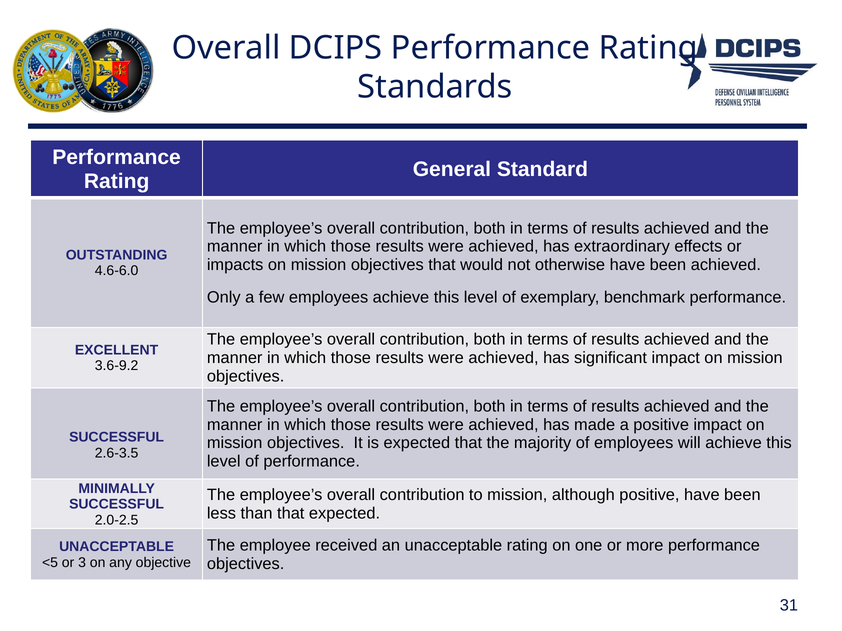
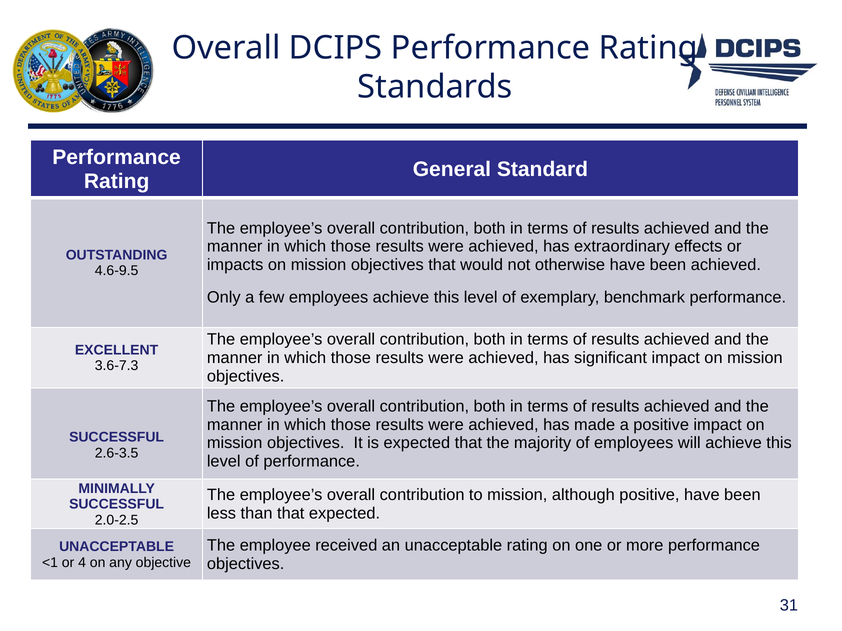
4.6-6.0: 4.6-6.0 -> 4.6-9.5
3.6-9.2: 3.6-9.2 -> 3.6-7.3
<5: <5 -> <1
3: 3 -> 4
